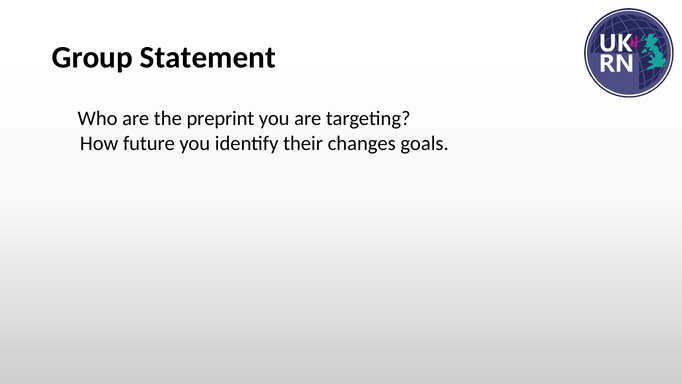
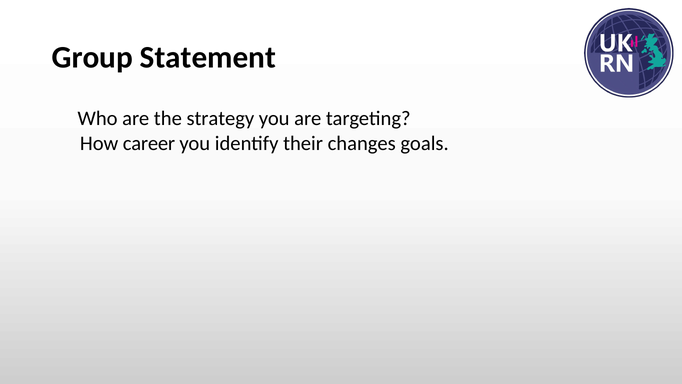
preprint: preprint -> strategy
future: future -> career
